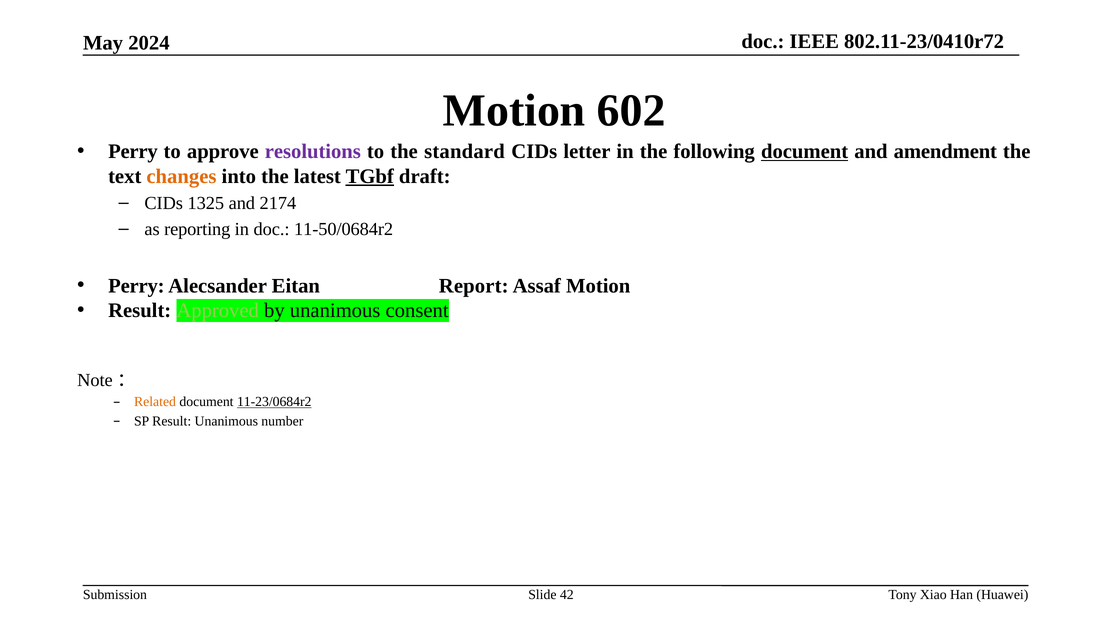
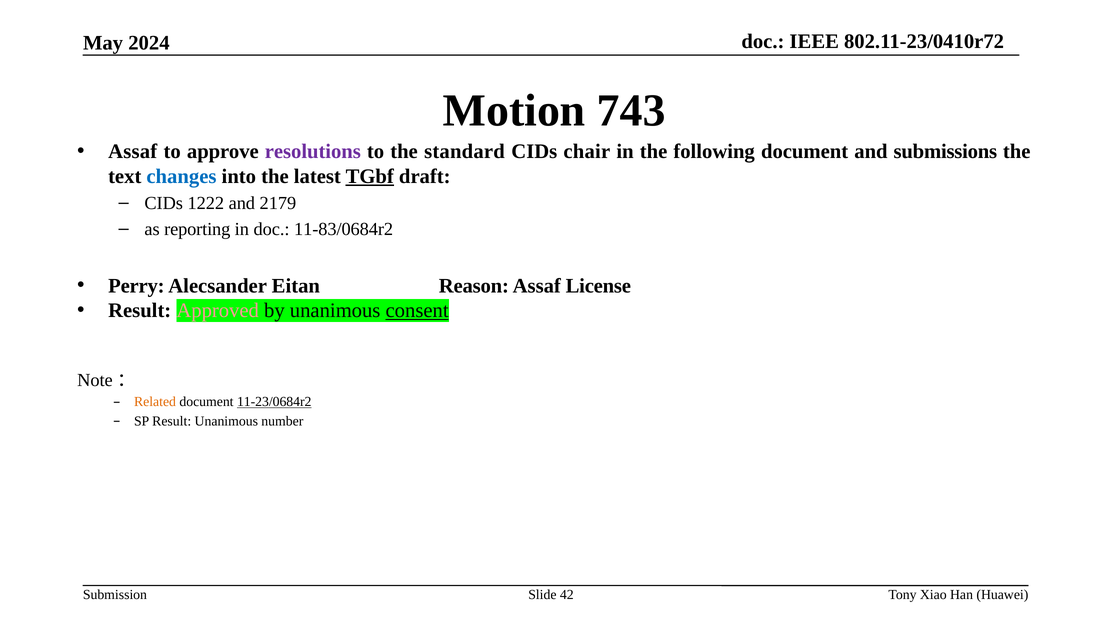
602: 602 -> 743
Perry at (133, 152): Perry -> Assaf
letter: letter -> chair
document at (805, 152) underline: present -> none
amendment: amendment -> submissions
changes colour: orange -> blue
1325: 1325 -> 1222
2174: 2174 -> 2179
11-50/0684r2: 11-50/0684r2 -> 11-83/0684r2
Report: Report -> Reason
Assaf Motion: Motion -> License
Approved colour: light green -> pink
consent underline: none -> present
